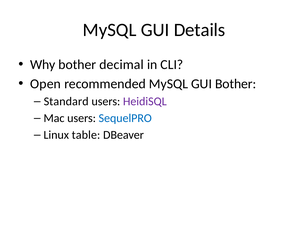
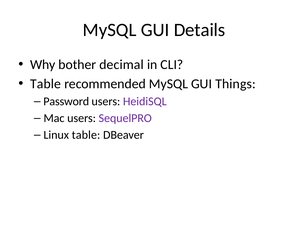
Open at (46, 84): Open -> Table
GUI Bother: Bother -> Things
Standard: Standard -> Password
SequelPRO colour: blue -> purple
